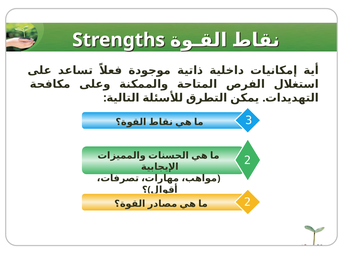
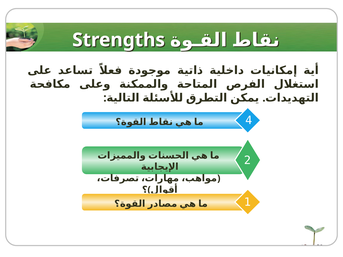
3: 3 -> 4
2 at (247, 202): 2 -> 1
